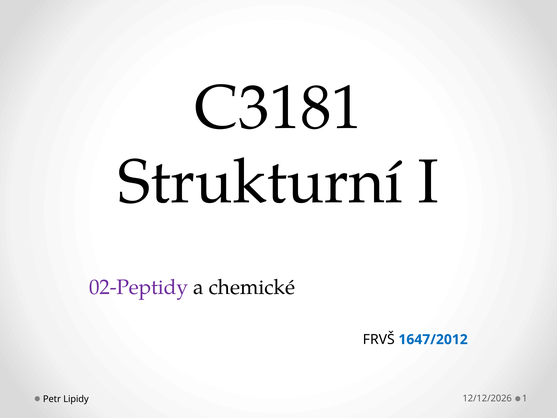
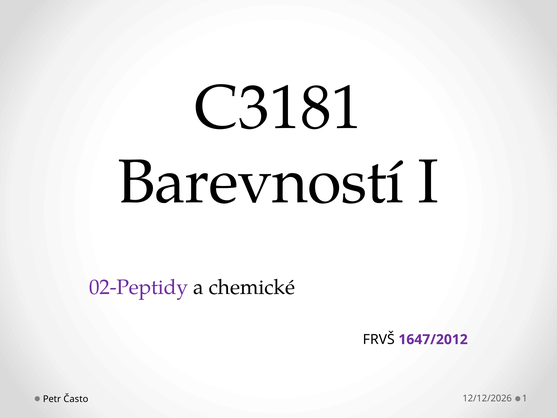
Strukturní: Strukturní -> Barevností
1647/2012 colour: blue -> purple
Lipidy: Lipidy -> Často
